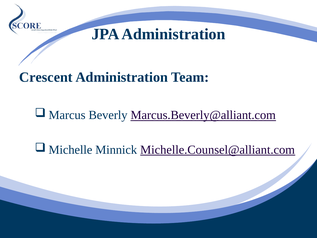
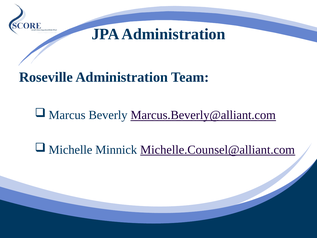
Crescent: Crescent -> Roseville
